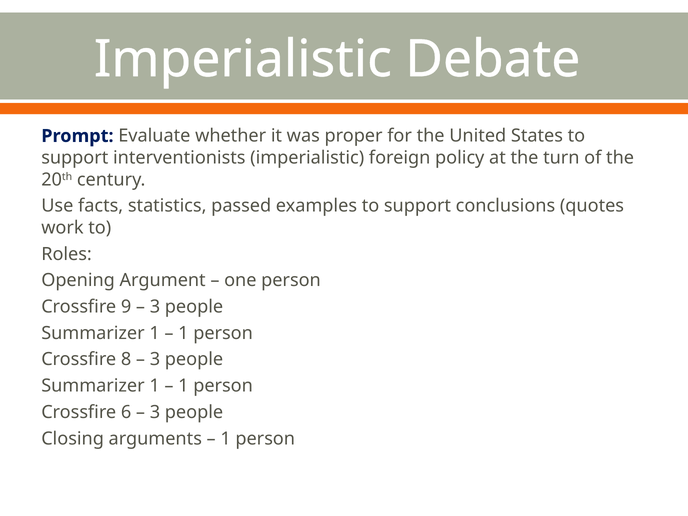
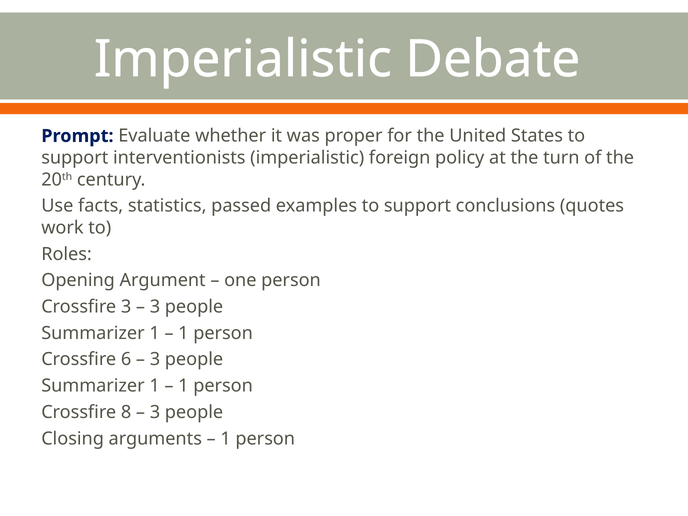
Crossfire 9: 9 -> 3
8: 8 -> 6
6: 6 -> 8
